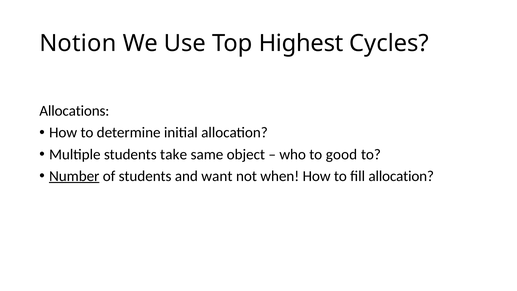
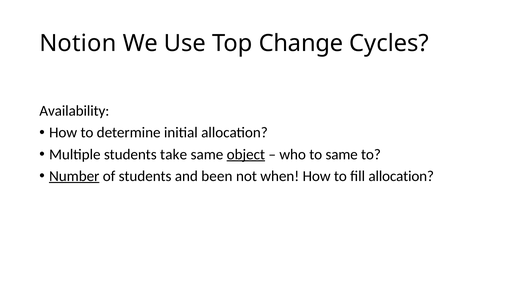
Highest: Highest -> Change
Allocations: Allocations -> Availability
object underline: none -> present
to good: good -> same
want: want -> been
